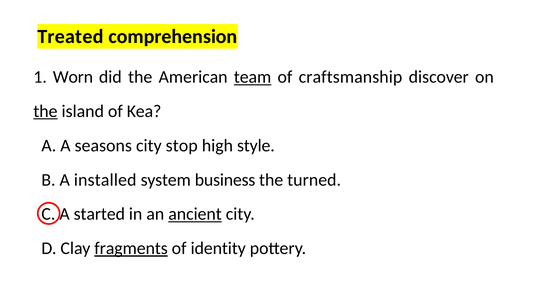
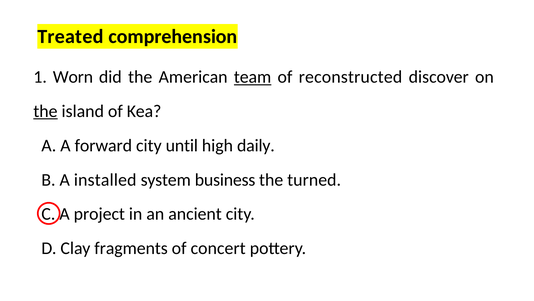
craftsmanship: craftsmanship -> reconstructed
seasons: seasons -> forward
stop: stop -> until
style: style -> daily
started: started -> project
ancient underline: present -> none
fragments underline: present -> none
identity: identity -> concert
